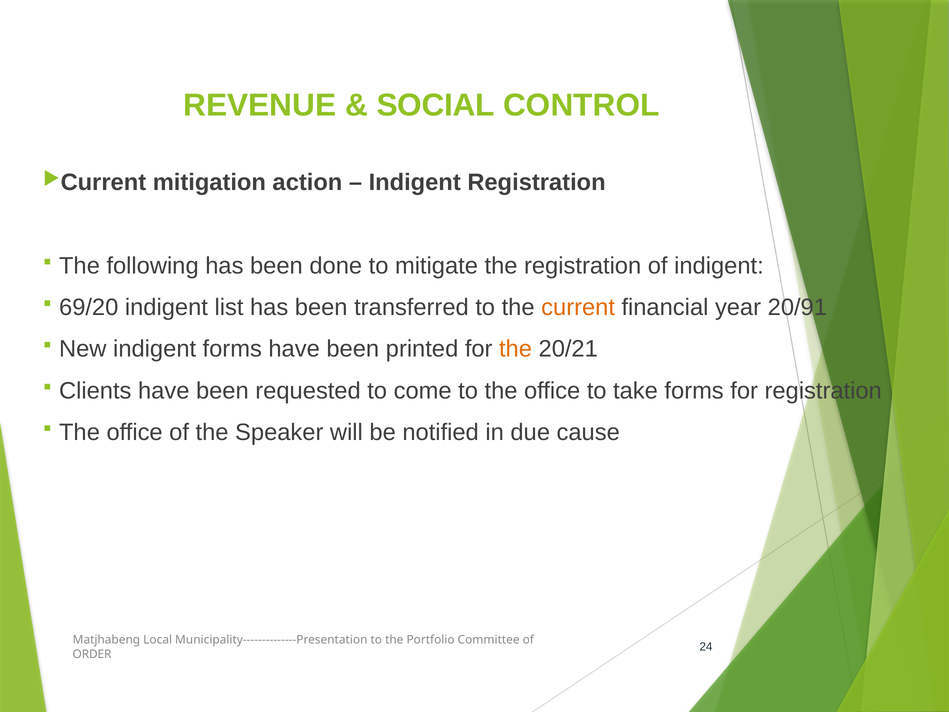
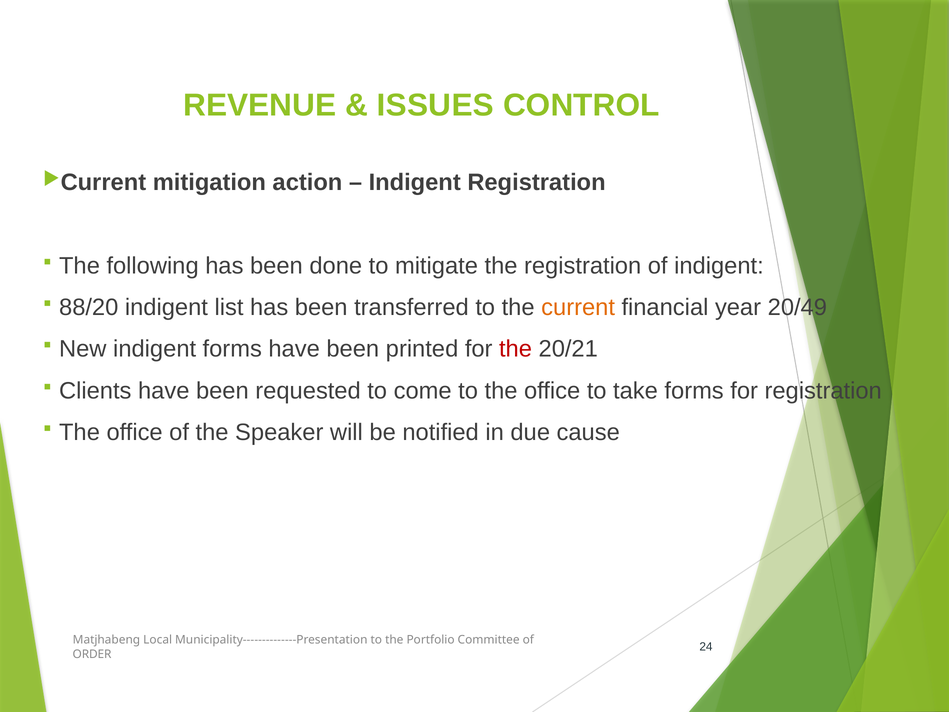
SOCIAL: SOCIAL -> ISSUES
69/20: 69/20 -> 88/20
20/91: 20/91 -> 20/49
the at (515, 349) colour: orange -> red
